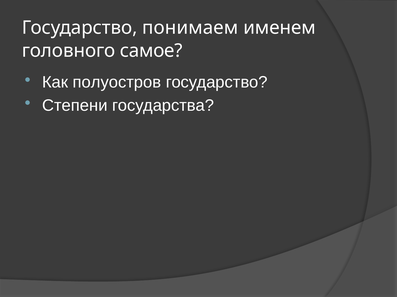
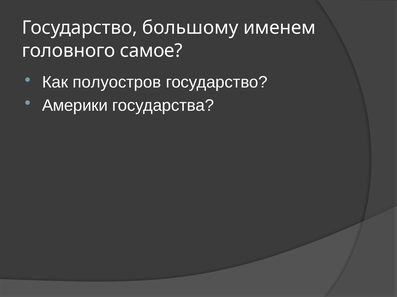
понимаем: понимаем -> большому
Степени: Степени -> Америки
